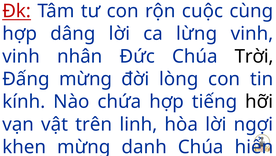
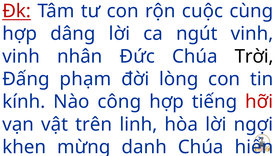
lừng: lừng -> ngút
Đấng mừng: mừng -> phạm
chứa: chứa -> công
hỡi colour: black -> red
